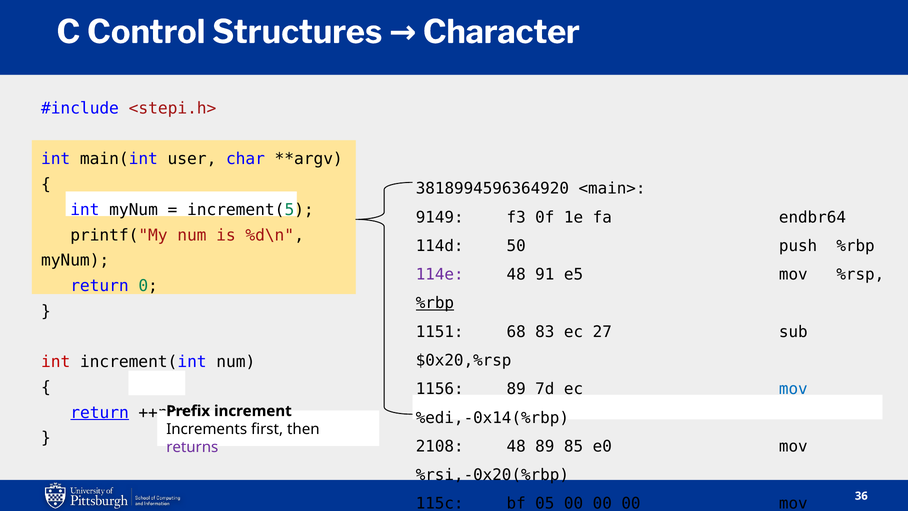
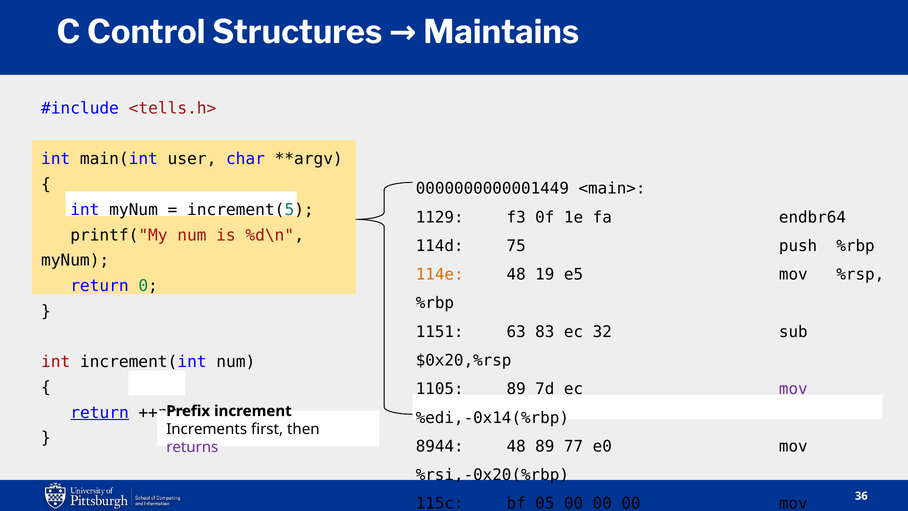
Character: Character -> Maintains
<stepi.h>: <stepi.h> -> <tells.h>
3818994596364920: 3818994596364920 -> 0000000000001449
9149: 9149 -> 1129
50: 50 -> 75
114e colour: purple -> orange
91: 91 -> 19
%rbp at (435, 303) underline: present -> none
68: 68 -> 63
27: 27 -> 32
1156: 1156 -> 1105
mov at (793, 389) colour: blue -> purple
2108: 2108 -> 8944
85: 85 -> 77
